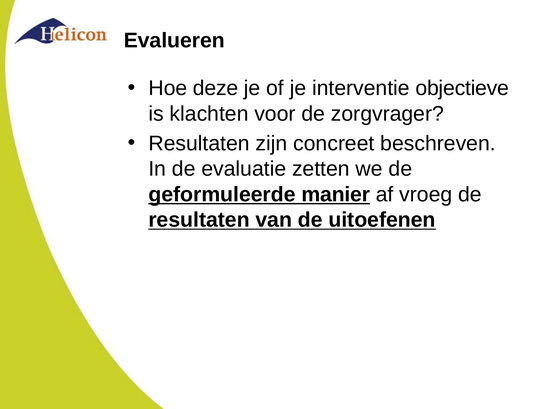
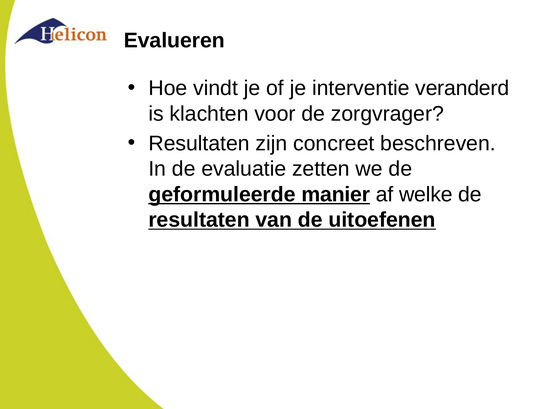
deze: deze -> vindt
objectieve: objectieve -> veranderd
vroeg: vroeg -> welke
